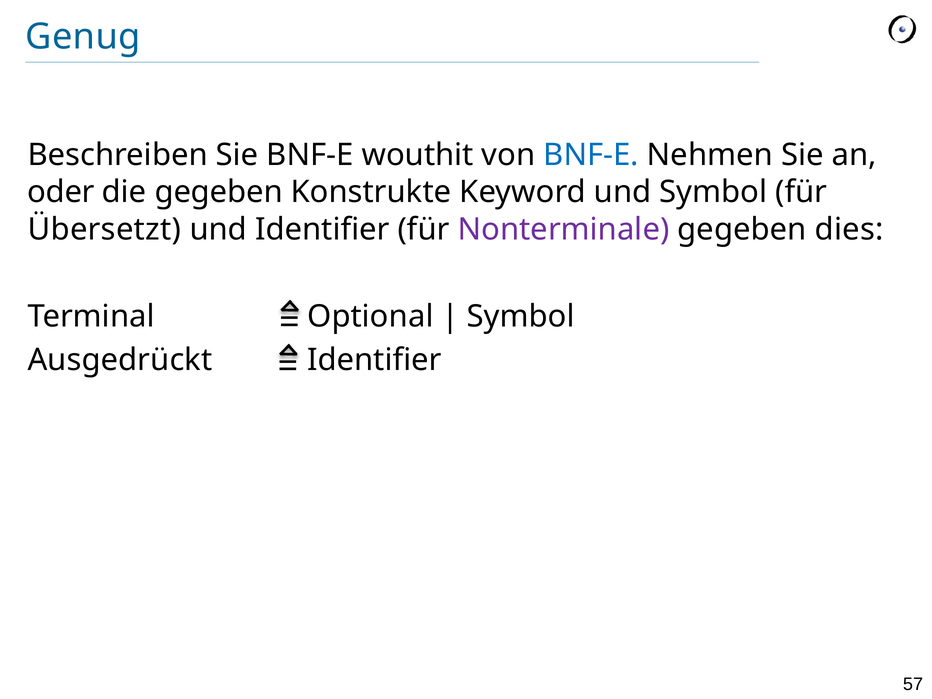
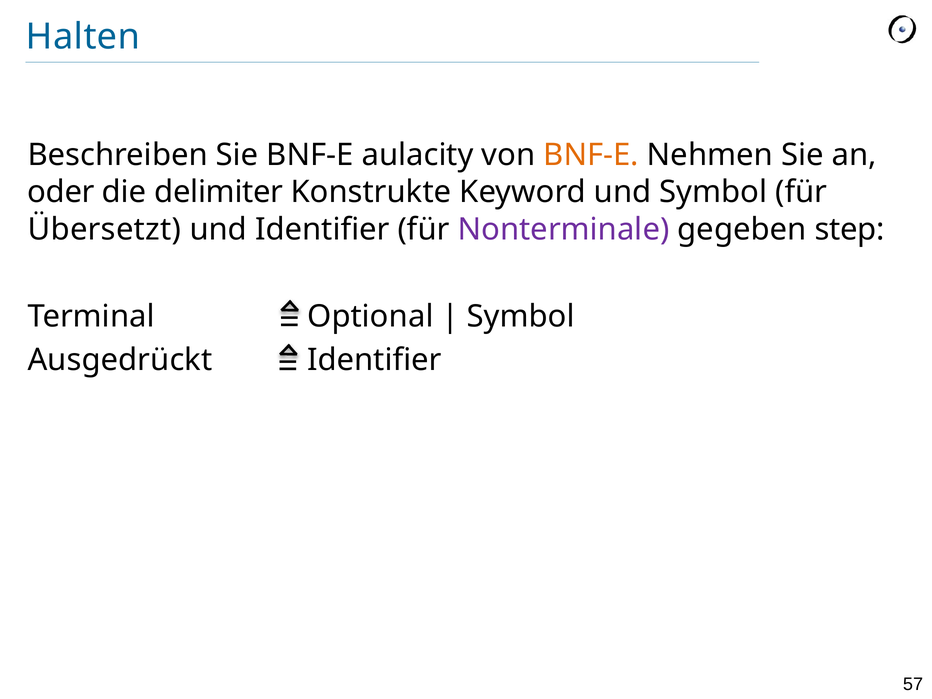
Genug: Genug -> Halten
wouthit: wouthit -> aulacity
BNF-E at (591, 155) colour: blue -> orange
die gegeben: gegeben -> delimiter
dies: dies -> step
